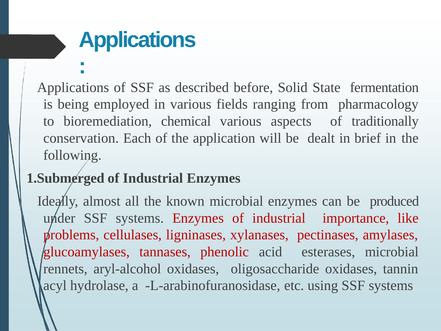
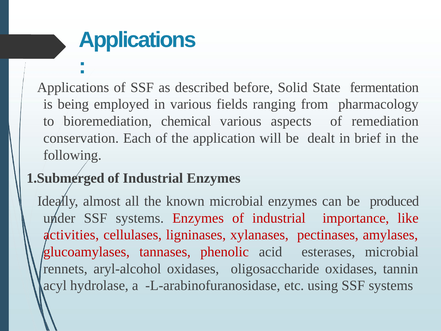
traditionally: traditionally -> remediation
problems: problems -> activities
